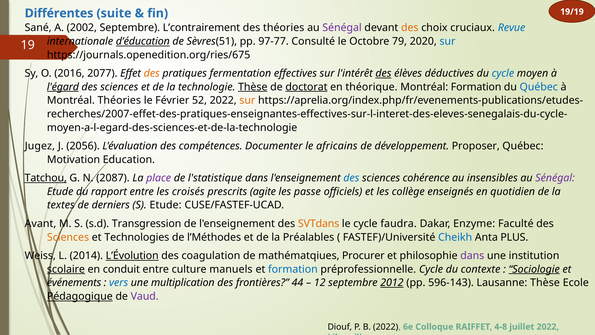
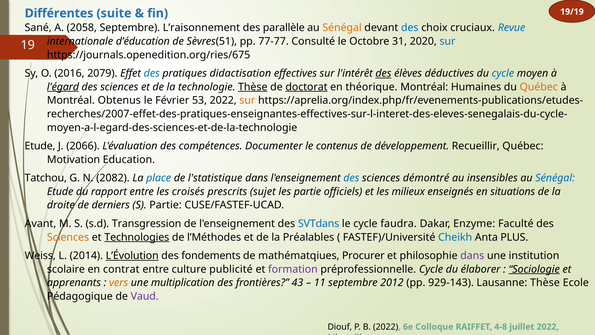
2002: 2002 -> 2058
L’contrairement: L’contrairement -> L’raisonnement
des théories: théories -> parallèle
Sénégal at (342, 28) colour: purple -> orange
des at (410, 28) colour: orange -> blue
d’éducation underline: present -> none
97-77: 97-77 -> 77-77
79: 79 -> 31
2077: 2077 -> 2079
des at (152, 73) colour: orange -> blue
fermentation: fermentation -> didactisation
Montréal Formation: Formation -> Humaines
Québec at (539, 87) colour: blue -> orange
Montréal Théories: Théories -> Obtenus
52: 52 -> 53
Jugez at (40, 146): Jugez -> Etude
2056: 2056 -> 2066
africains: africains -> contenus
Proposer: Proposer -> Recueillir
Tatchou underline: present -> none
2087: 2087 -> 2082
place colour: purple -> blue
cohérence: cohérence -> démontré
Sénégal at (555, 178) colour: purple -> blue
agite: agite -> sujet
les passe: passe -> partie
collège: collège -> milieux
quotidien: quotidien -> situations
textes: textes -> droite
S Etude: Etude -> Partie
SVTdans colour: orange -> blue
Technologies underline: none -> present
coagulation: coagulation -> fondements
scolaire underline: present -> none
conduit: conduit -> contrat
manuels: manuels -> publicité
formation at (293, 269) colour: blue -> purple
contexte: contexte -> élaborer
événements: événements -> apprenants
vers colour: blue -> orange
44: 44 -> 43
12: 12 -> 11
2012 underline: present -> none
596-143: 596-143 -> 929-143
Pédagogique underline: present -> none
